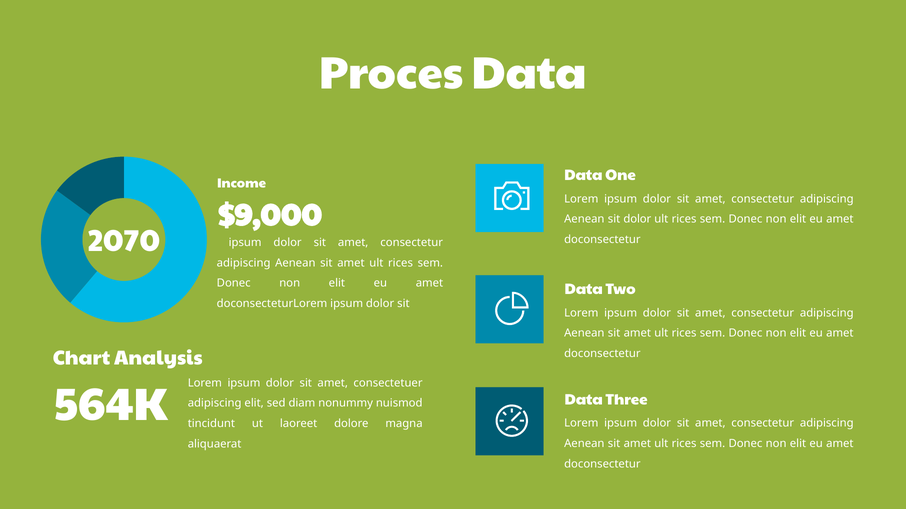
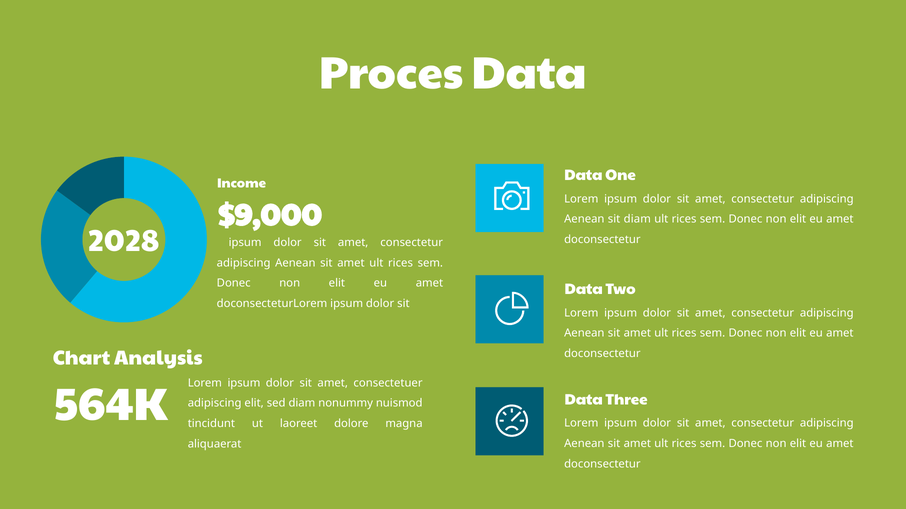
sit dolor: dolor -> diam
2070: 2070 -> 2028
